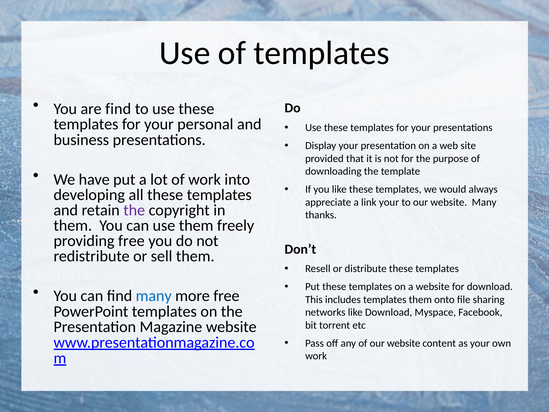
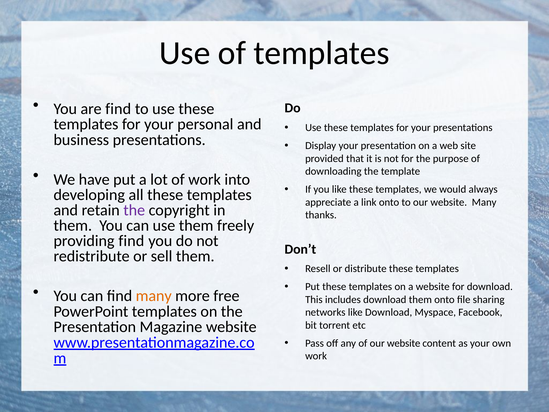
link your: your -> onto
providing free: free -> find
many at (154, 296) colour: blue -> orange
includes templates: templates -> download
